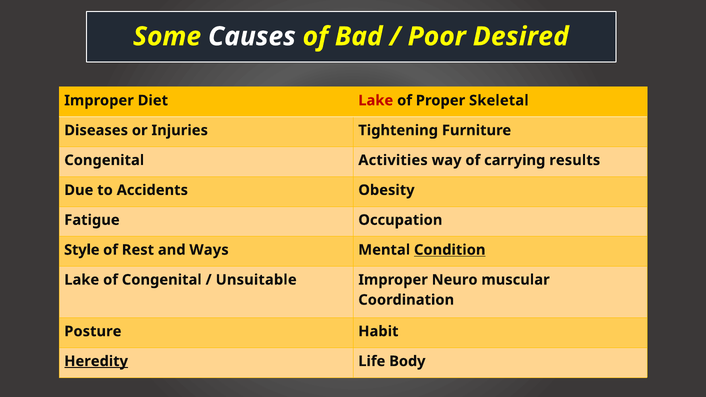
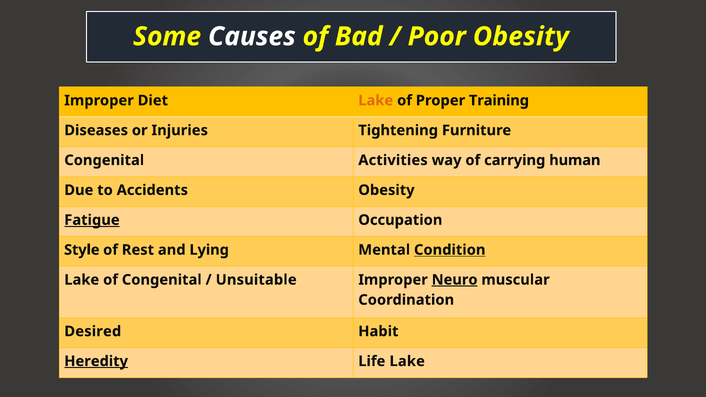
Poor Desired: Desired -> Obesity
Lake at (376, 101) colour: red -> orange
Skeletal: Skeletal -> Training
results: results -> human
Fatigue underline: none -> present
Ways: Ways -> Lying
Neuro underline: none -> present
Posture: Posture -> Desired
Life Body: Body -> Lake
